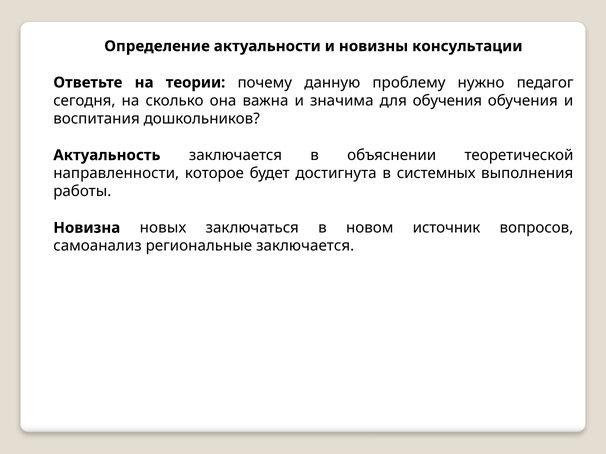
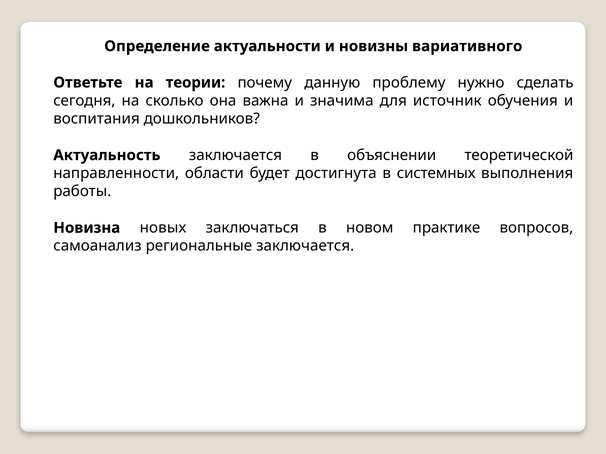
консультации: консультации -> вариативного
педагог: педагог -> сделать
для обучения: обучения -> источник
которое: которое -> области
источник: источник -> практике
